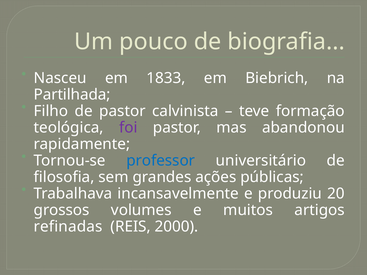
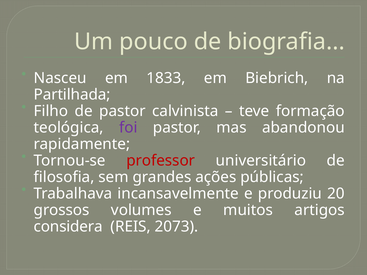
professor colour: blue -> red
refinadas: refinadas -> considera
2000: 2000 -> 2073
